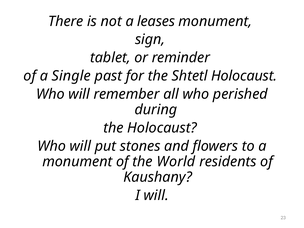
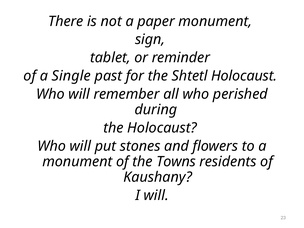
leases: leases -> paper
World: World -> Towns
